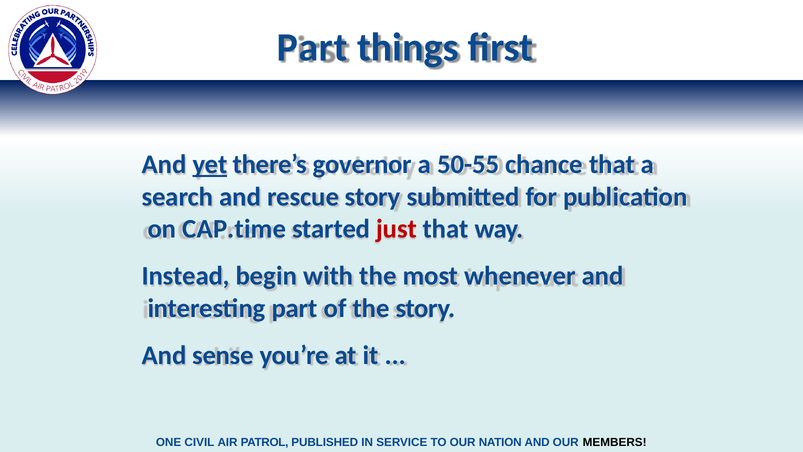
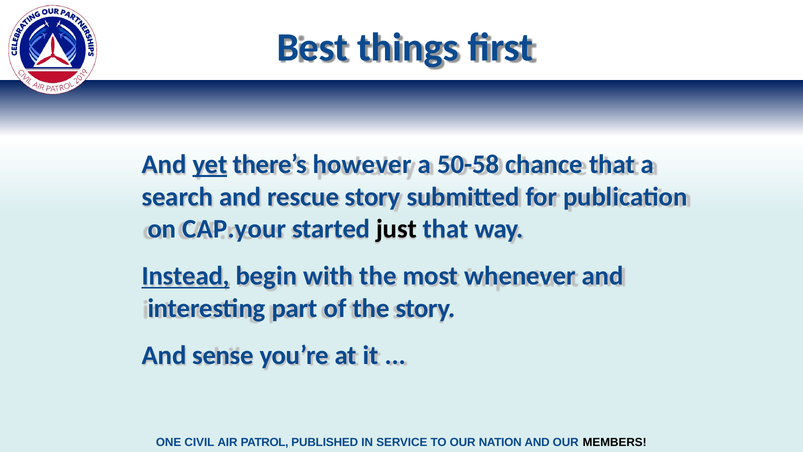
Part at (312, 47): Part -> Best
governor: governor -> however
50-55: 50-55 -> 50-58
CAP.time: CAP.time -> CAP.your
just colour: red -> black
Instead underline: none -> present
